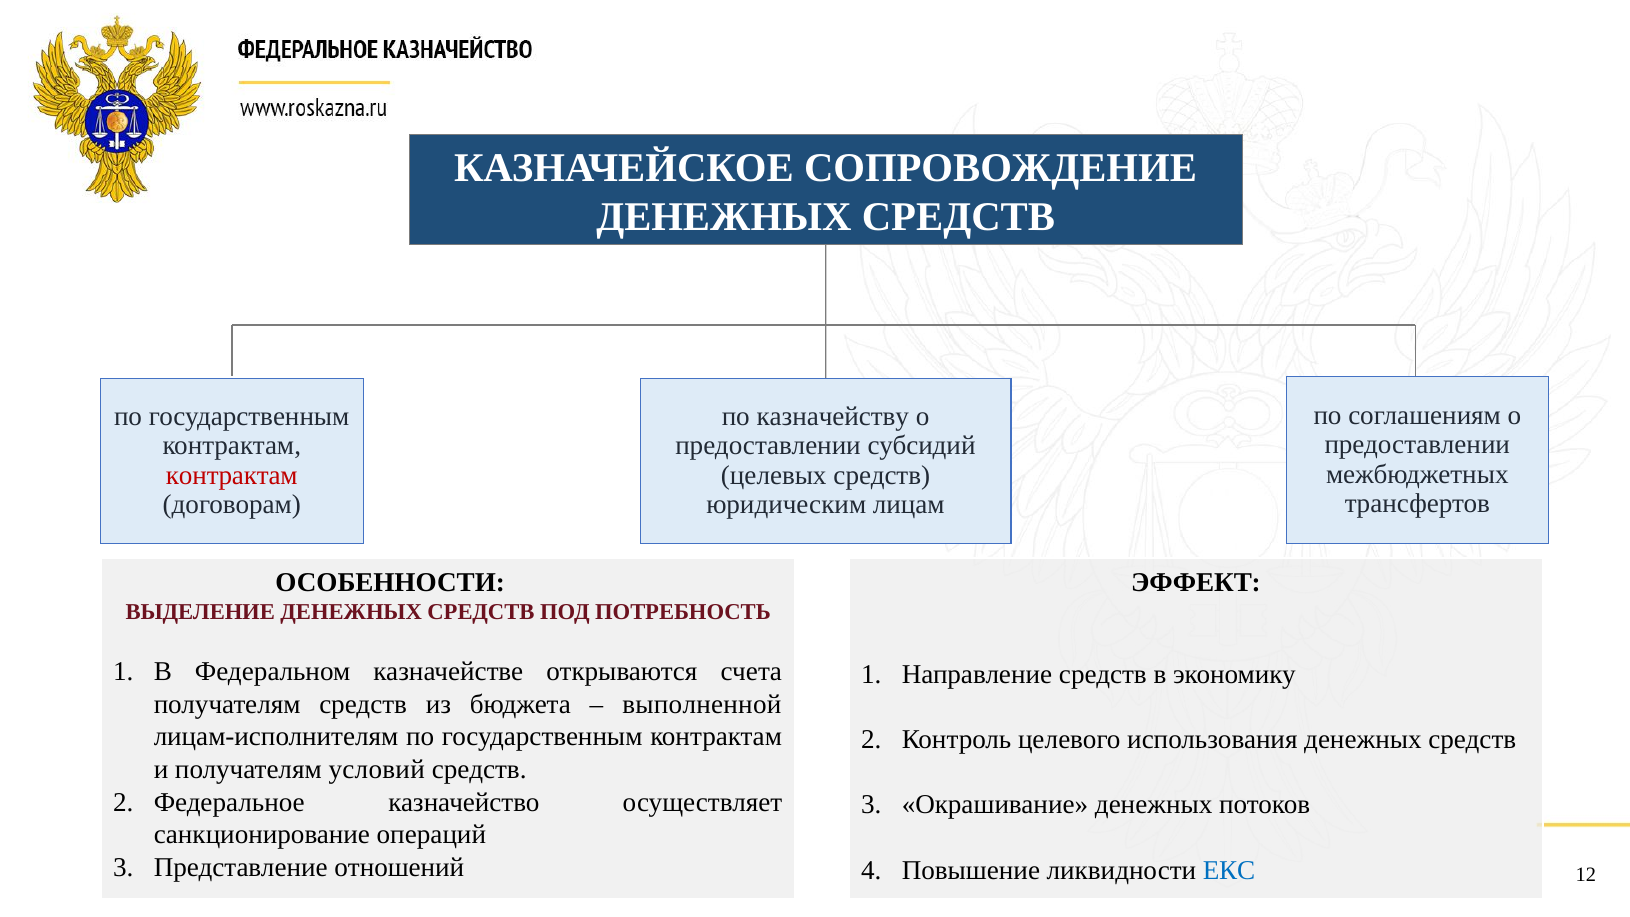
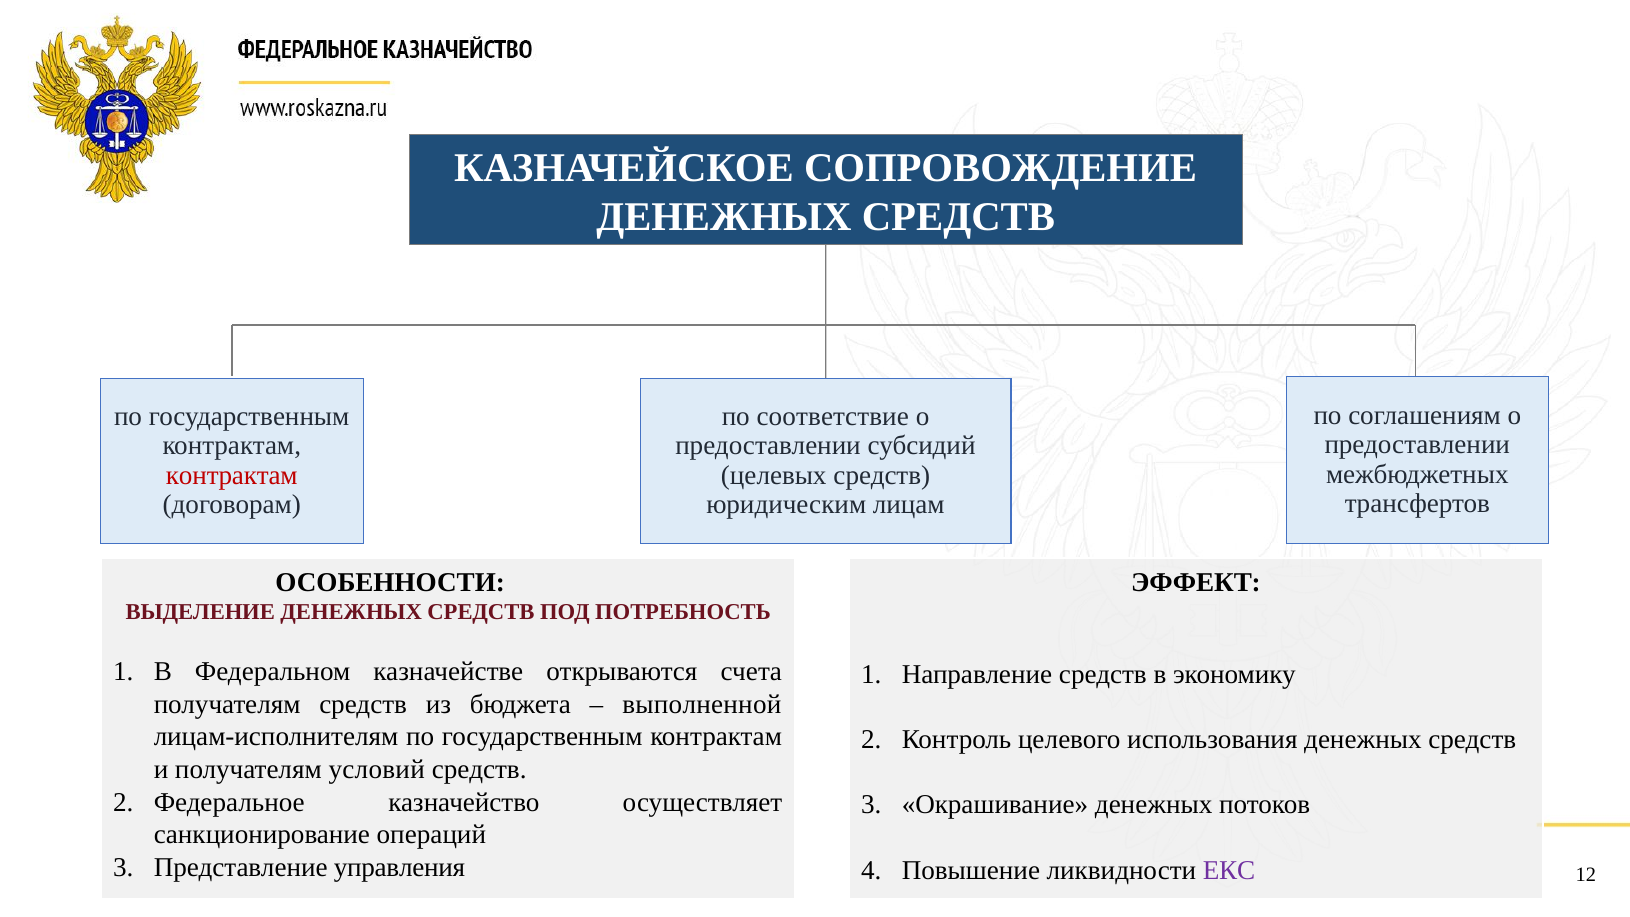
казначейству: казначейству -> соответствие
отношений: отношений -> управления
ЕКС colour: blue -> purple
